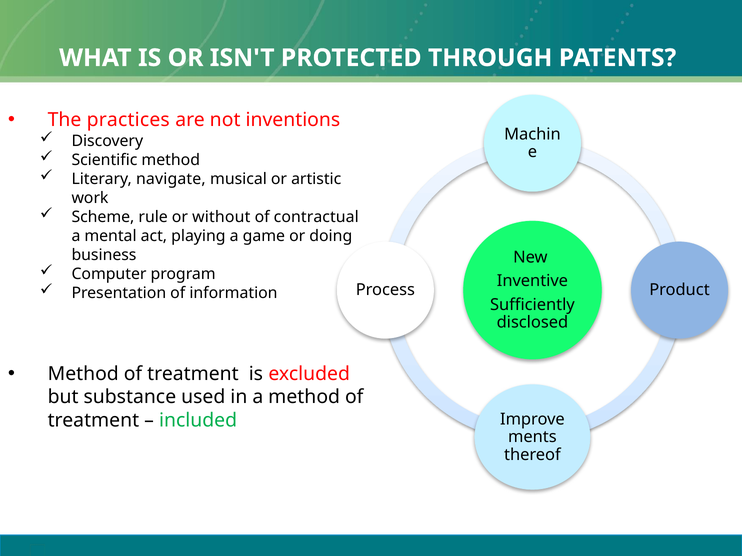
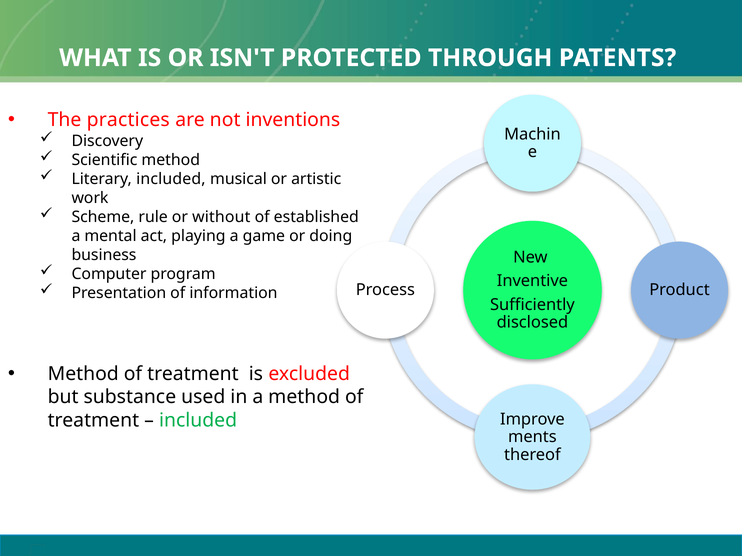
Literary navigate: navigate -> included
contractual: contractual -> established
